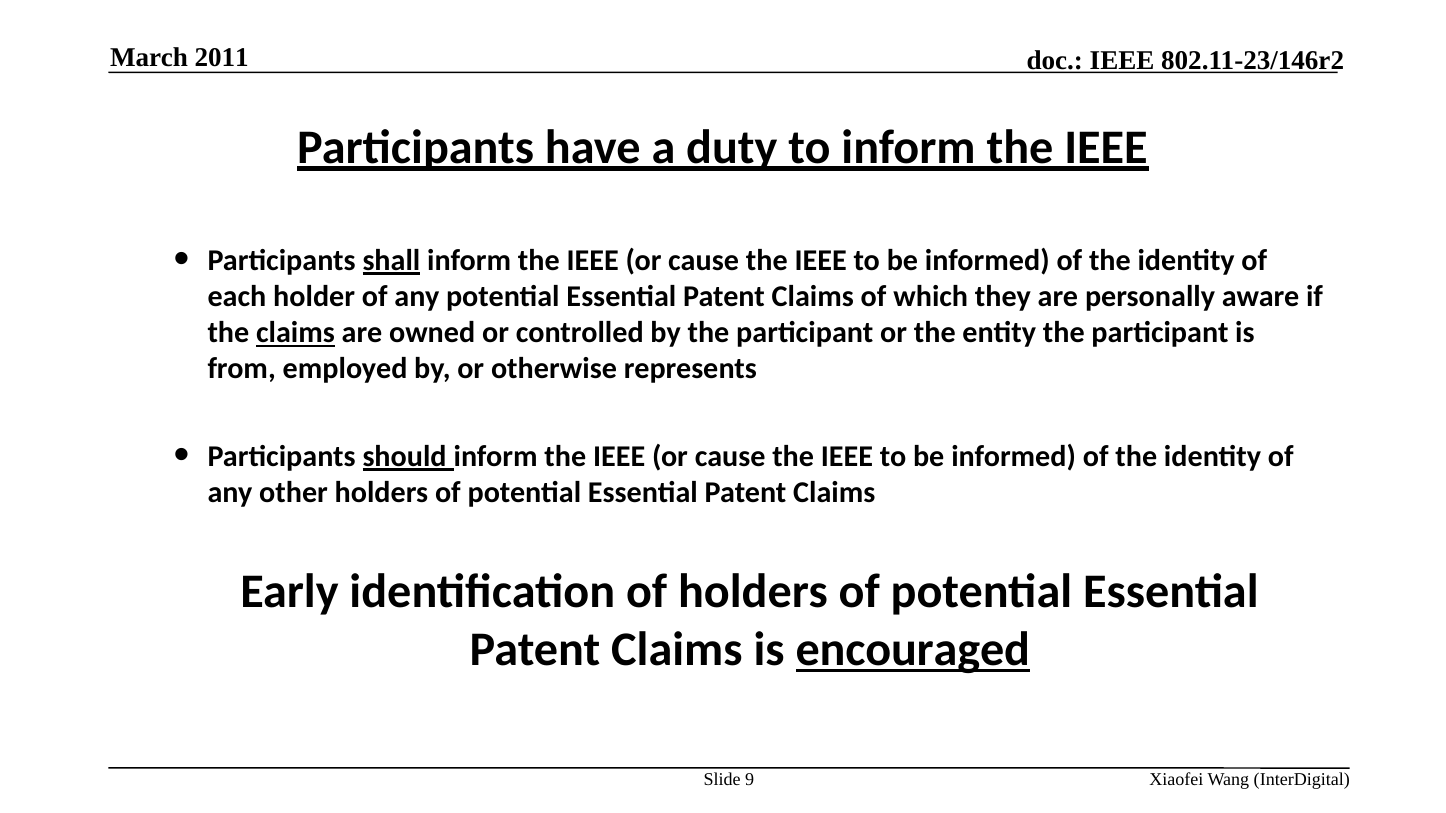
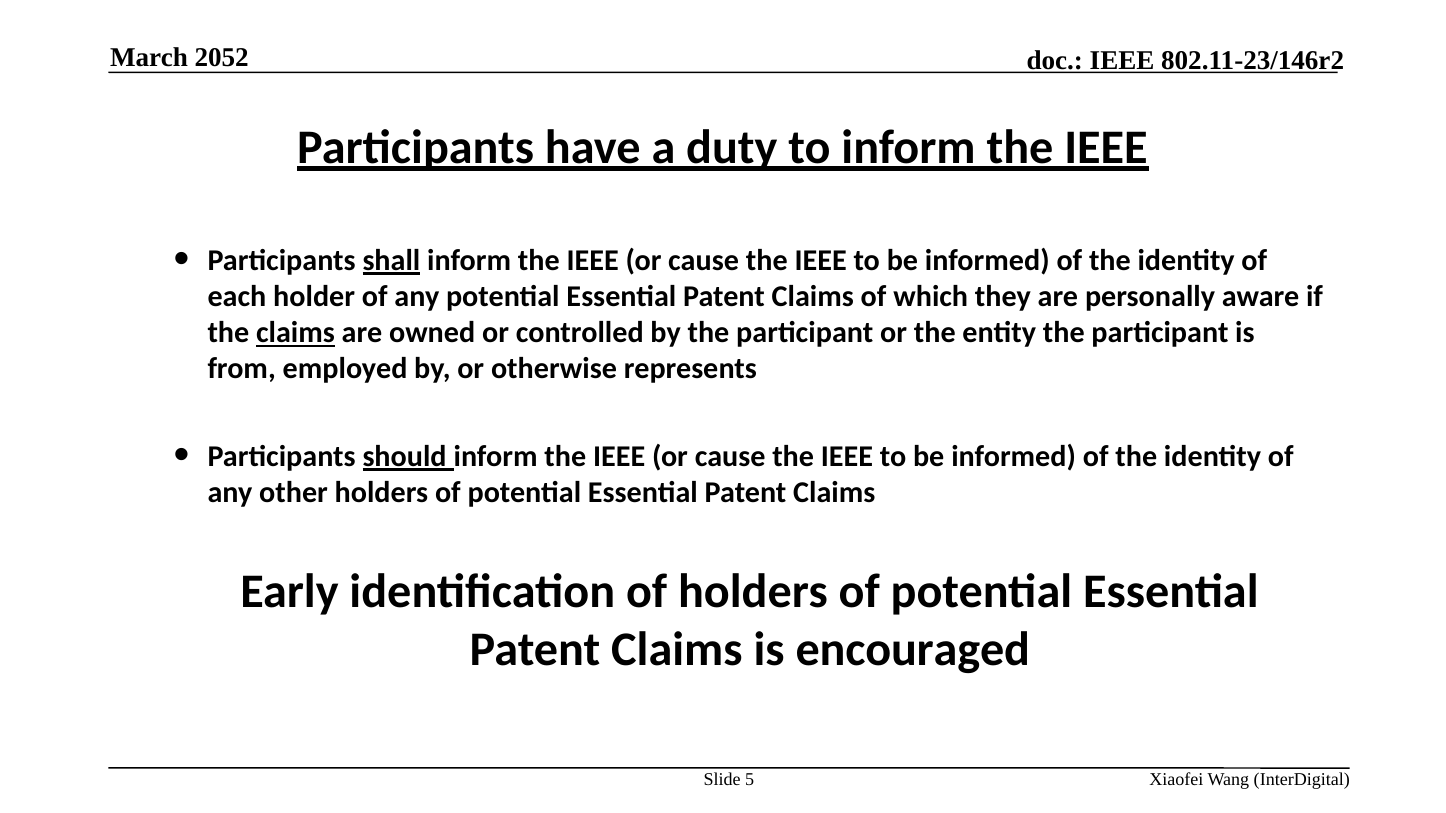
2011: 2011 -> 2052
encouraged underline: present -> none
9: 9 -> 5
